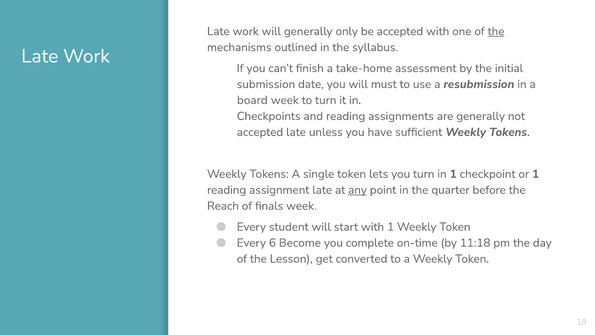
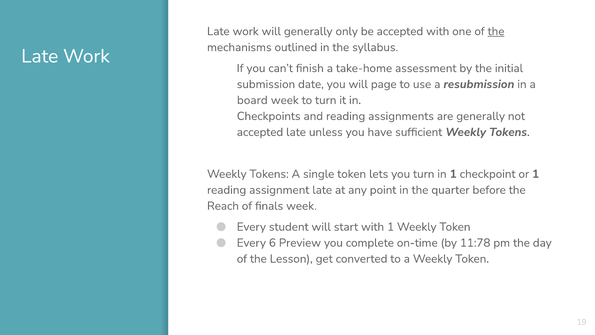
must: must -> page
any underline: present -> none
Become: Become -> Preview
11:18: 11:18 -> 11:78
